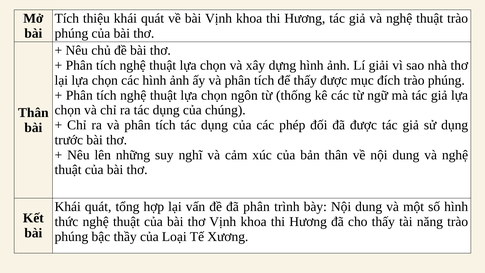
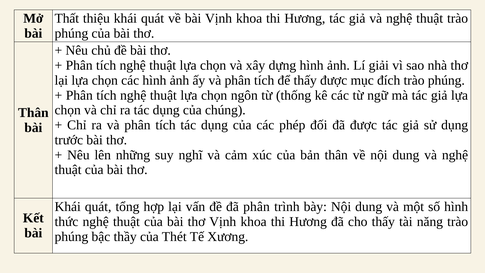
Tích at (67, 18): Tích -> Thất
Loại: Loại -> Thét
